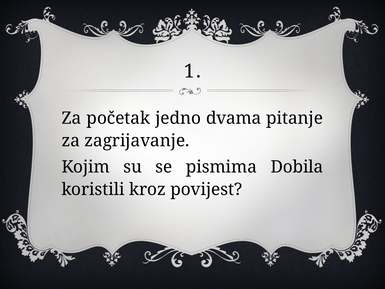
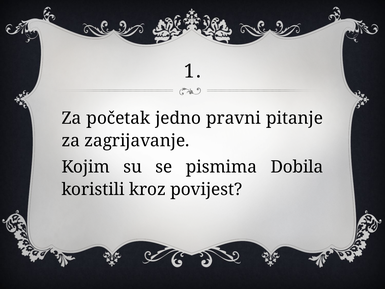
dvama: dvama -> pravni
